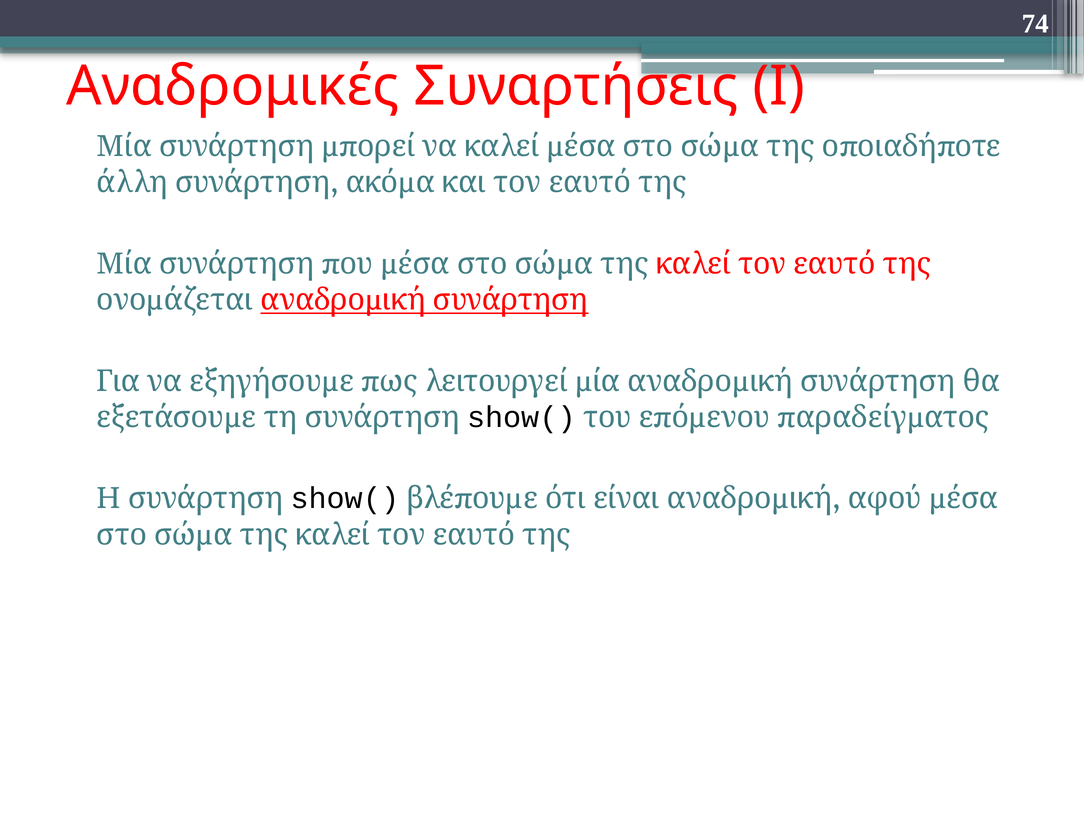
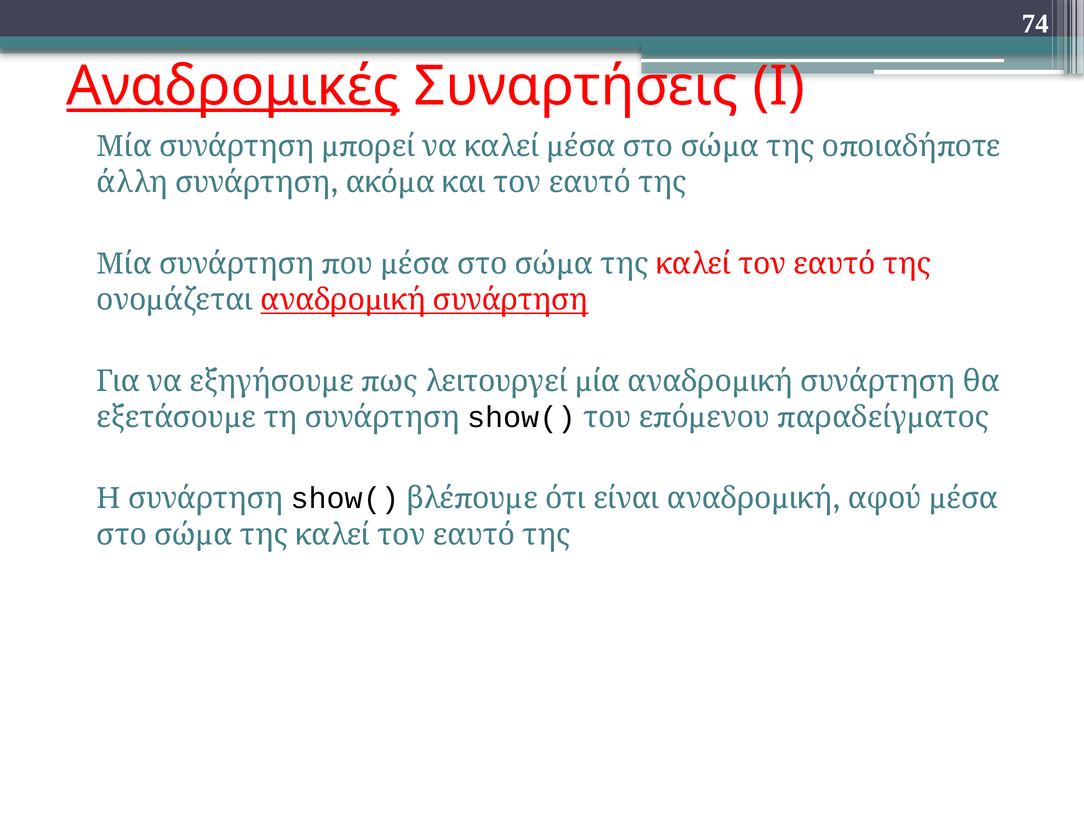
Αναδρομικές underline: none -> present
